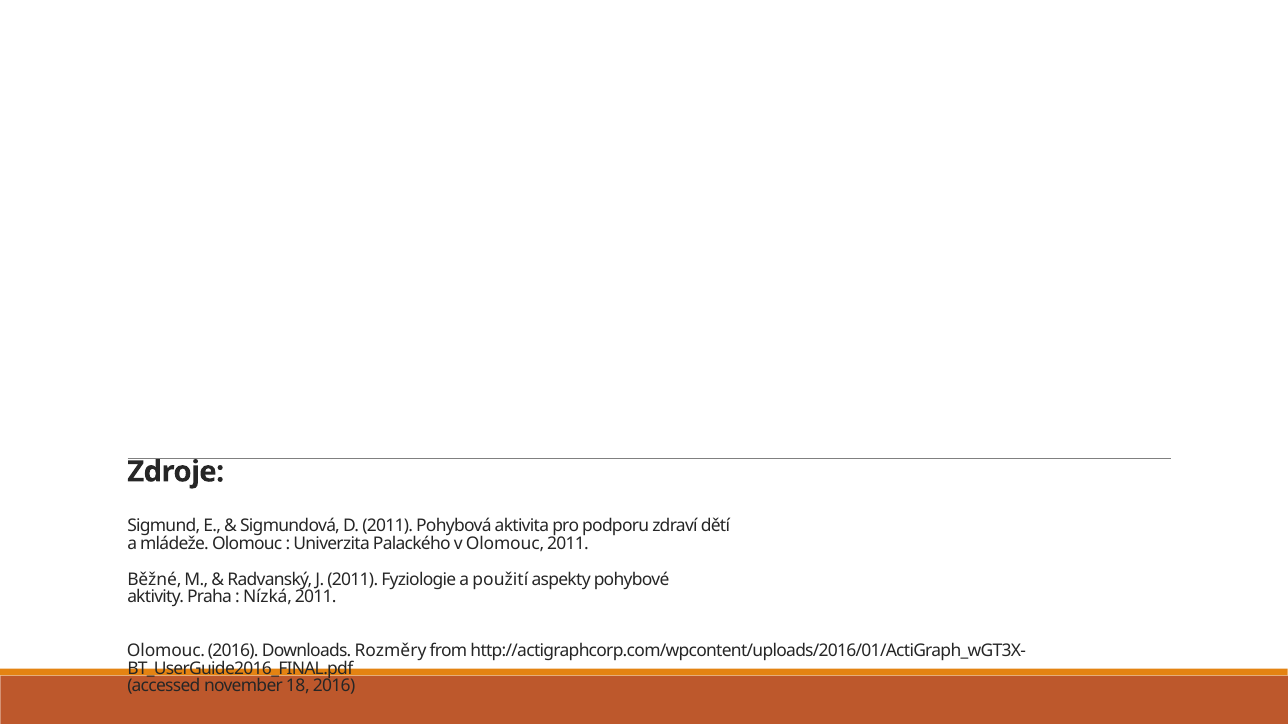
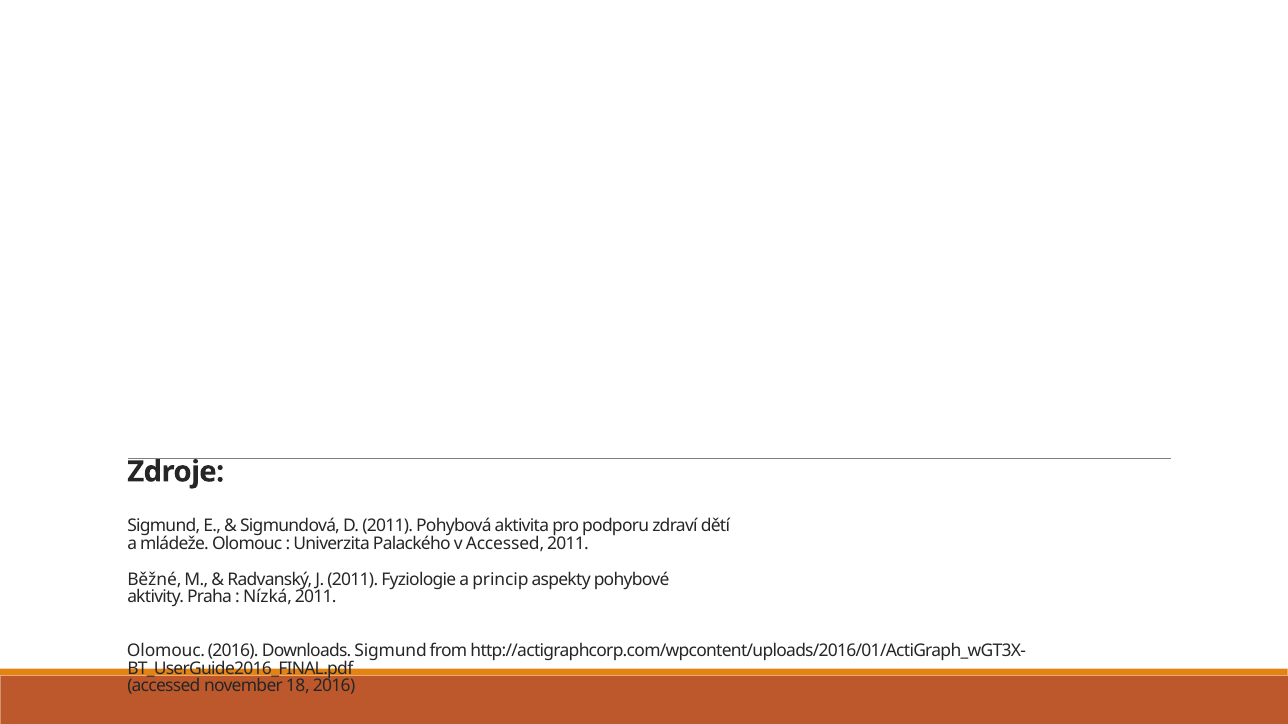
v Olomouc: Olomouc -> Accessed
použití: použití -> princip
Downloads Rozměry: Rozměry -> Sigmund
